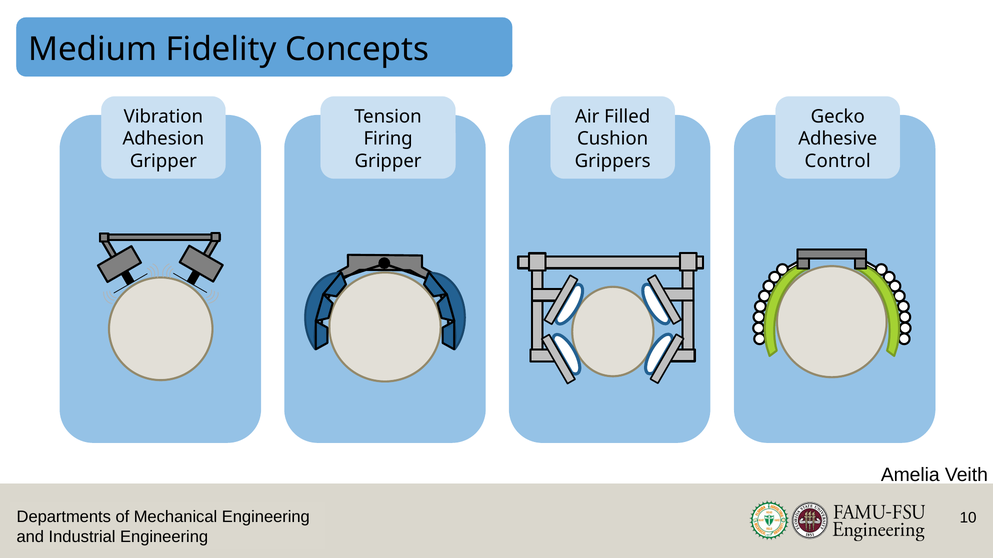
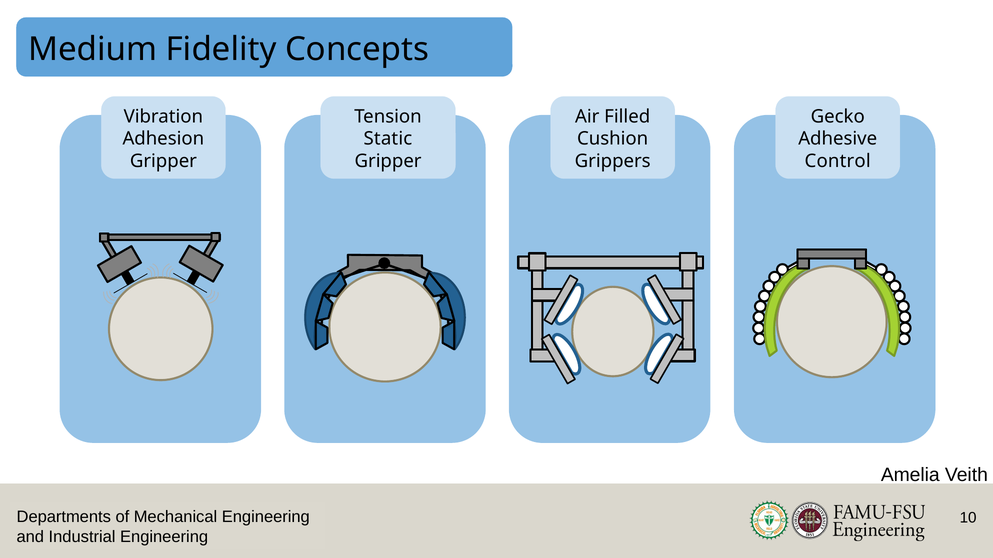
Firing: Firing -> Static
